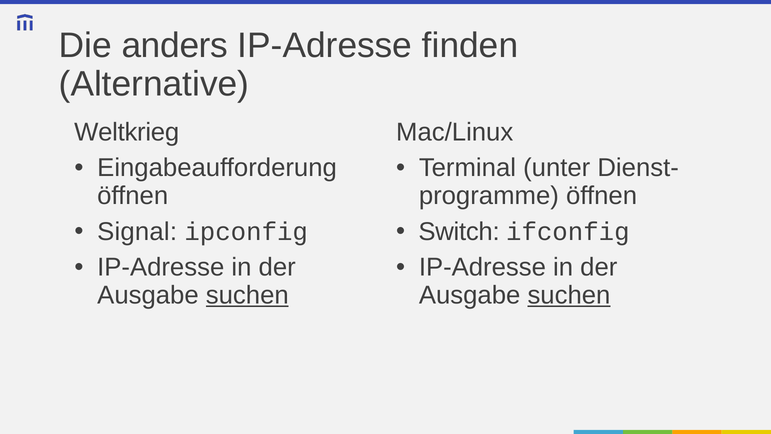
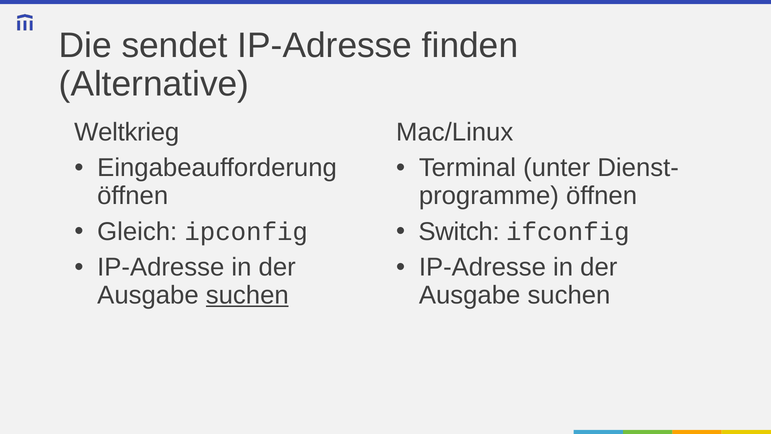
anders: anders -> sendet
Signal: Signal -> Gleich
suchen at (569, 295) underline: present -> none
